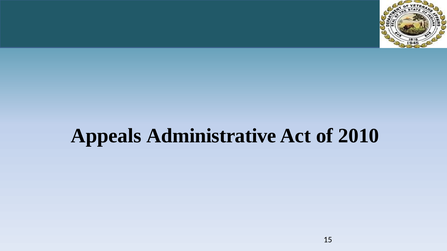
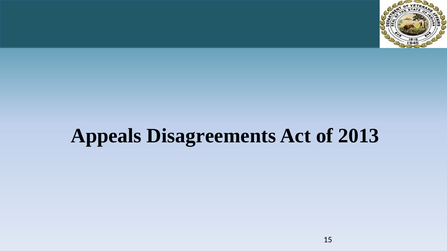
Administrative: Administrative -> Disagreements
2010: 2010 -> 2013
